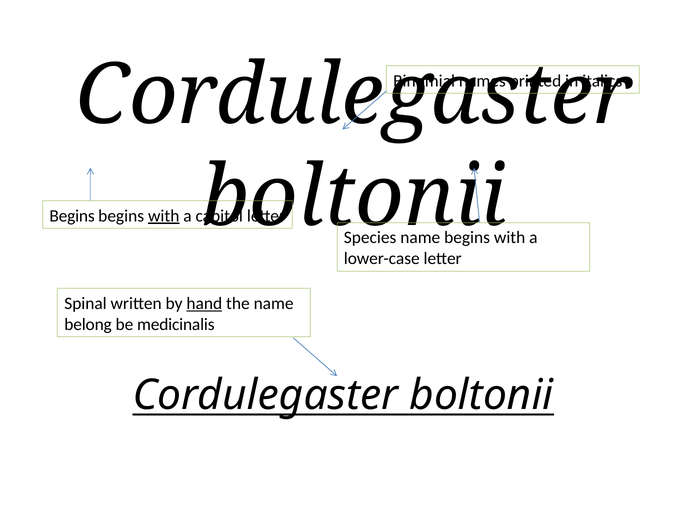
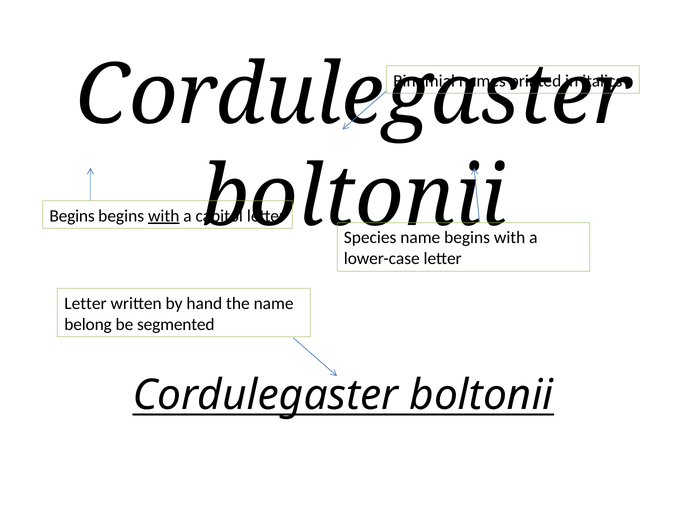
Spinal at (86, 303): Spinal -> Letter
hand underline: present -> none
medicinalis: medicinalis -> segmented
